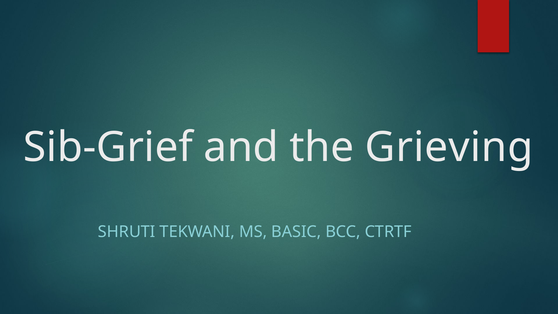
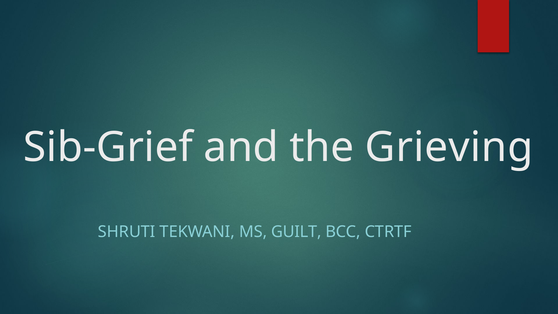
BASIC: BASIC -> GUILT
